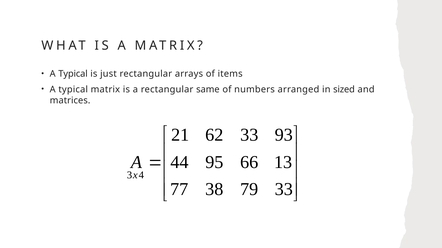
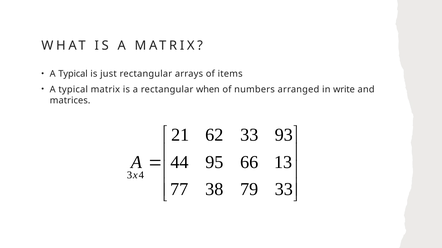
same: same -> when
sized: sized -> write
